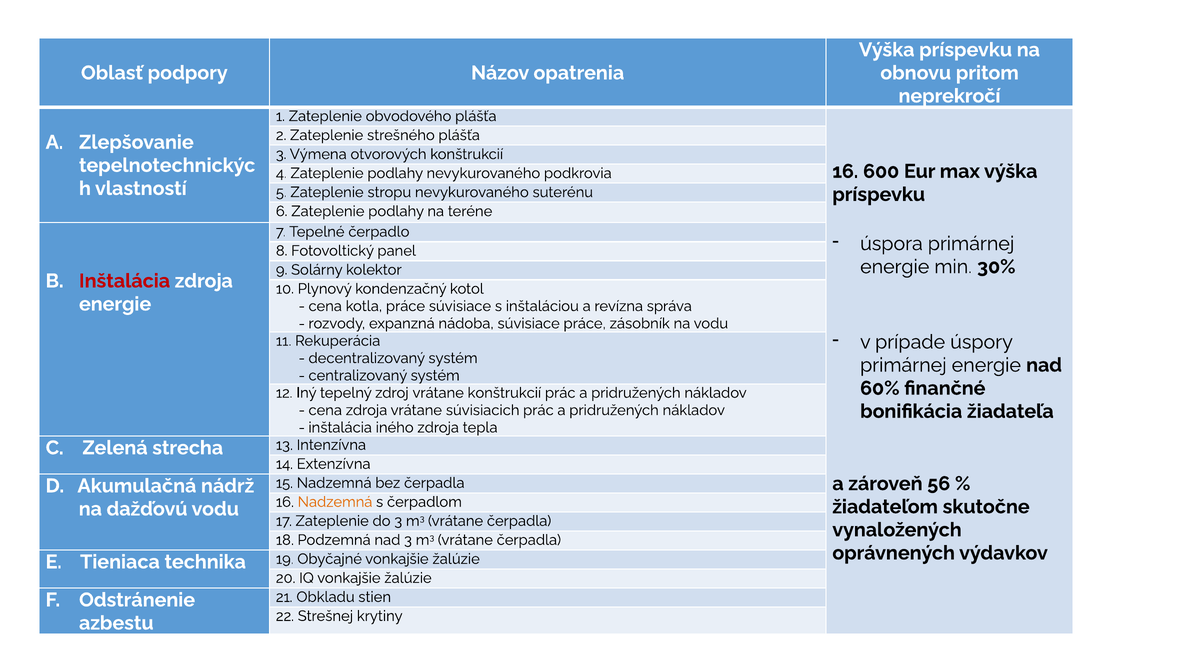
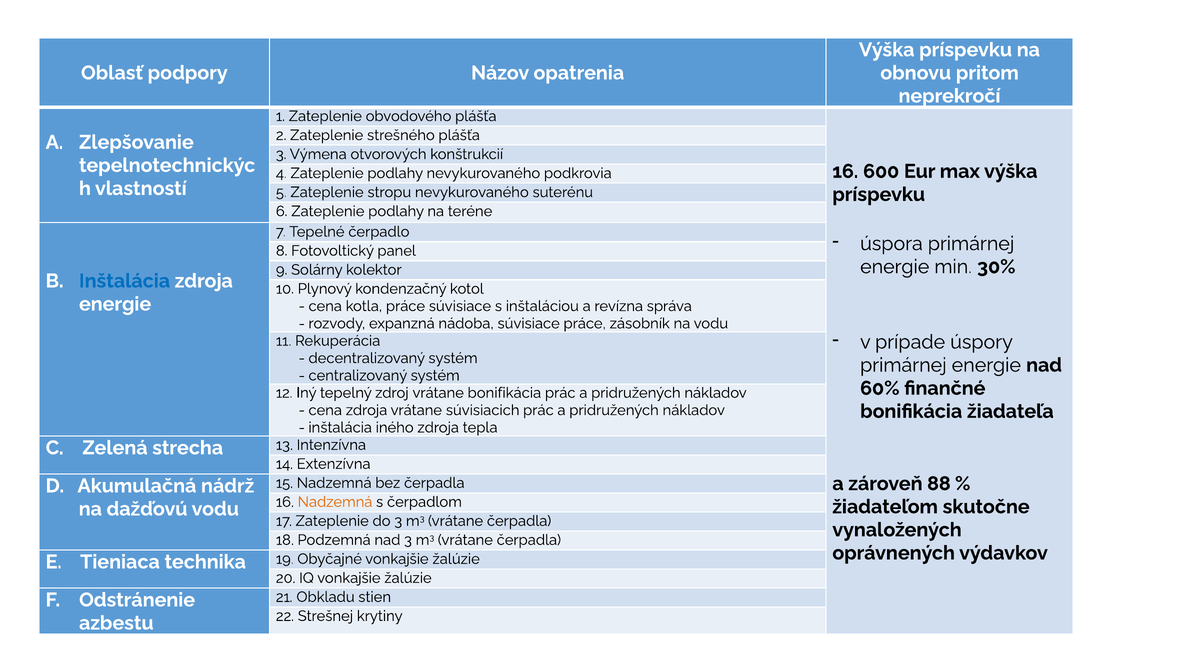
Inštalácia at (125, 281) colour: red -> blue
vrátane konštrukcií: konštrukcií -> bonifikácia
56: 56 -> 88
